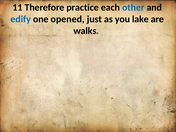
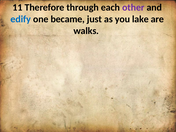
practice: practice -> through
other colour: blue -> purple
opened: opened -> became
